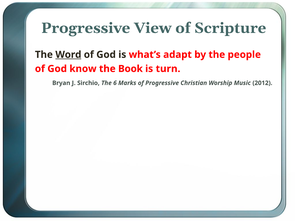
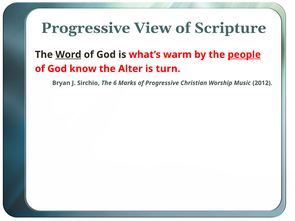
adapt: adapt -> warm
people underline: none -> present
Book: Book -> Alter
